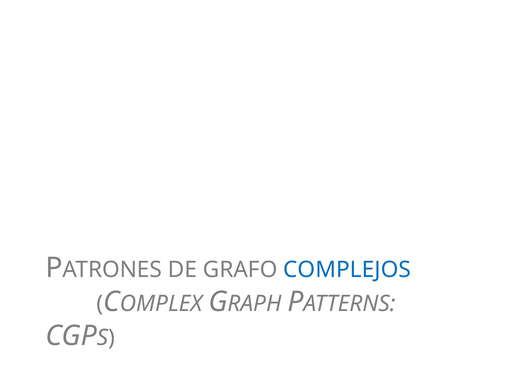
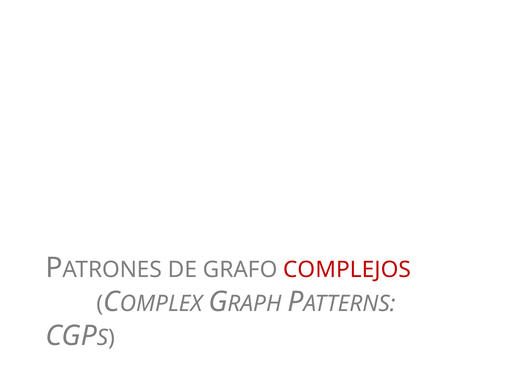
COMPLEJOS colour: blue -> red
